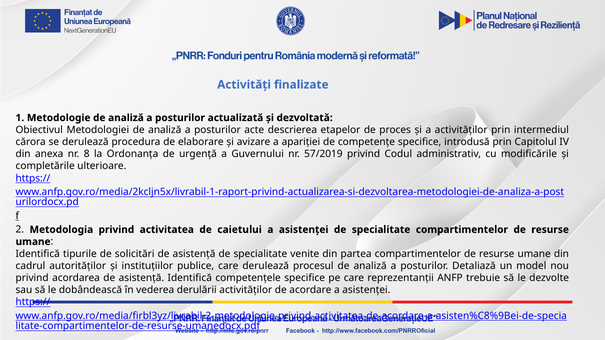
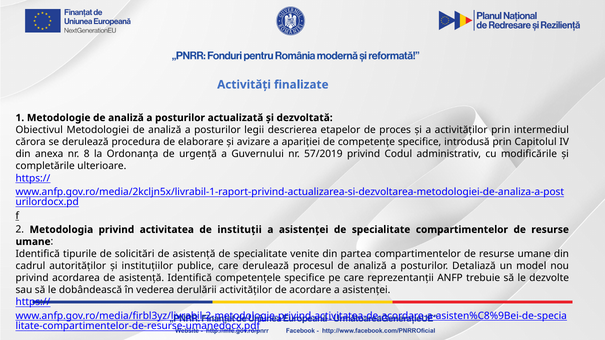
acte: acte -> legii
caietului: caietului -> instituții
